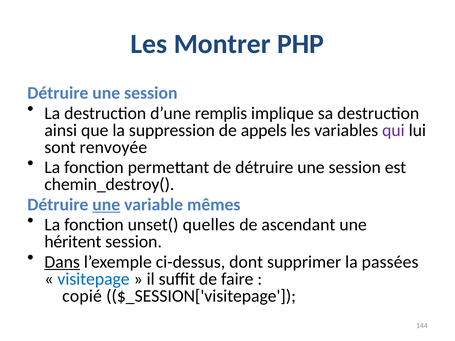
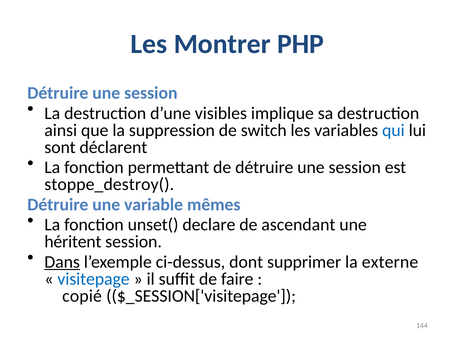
remplis: remplis -> visibles
appels: appels -> switch
qui colour: purple -> blue
renvoyée: renvoyée -> déclarent
chemin_destroy(: chemin_destroy( -> stoppe_destroy(
une at (106, 205) underline: present -> none
quelles: quelles -> declare
passées: passées -> externe
